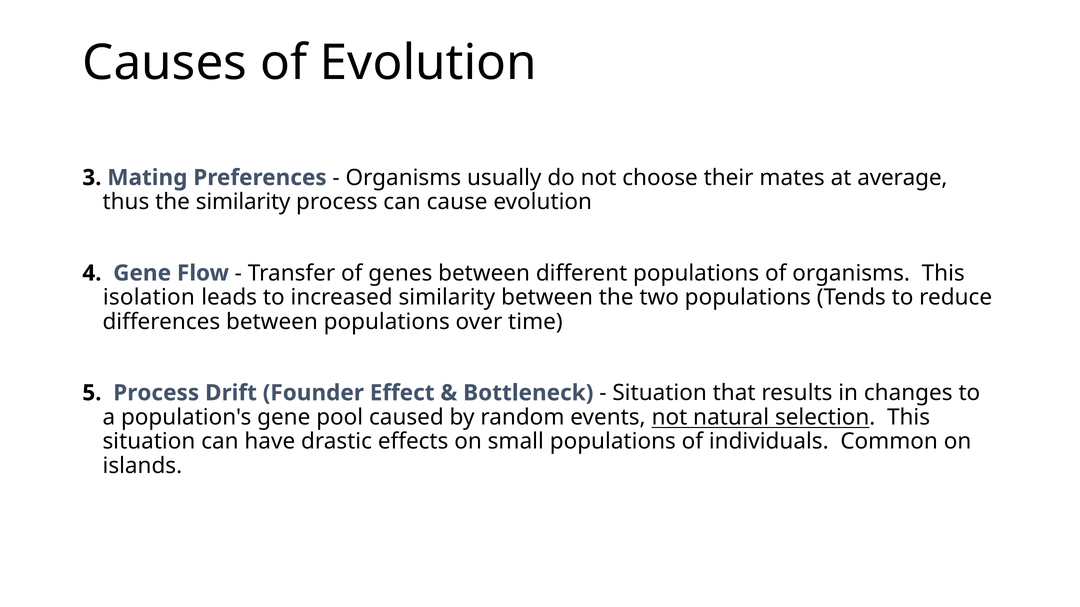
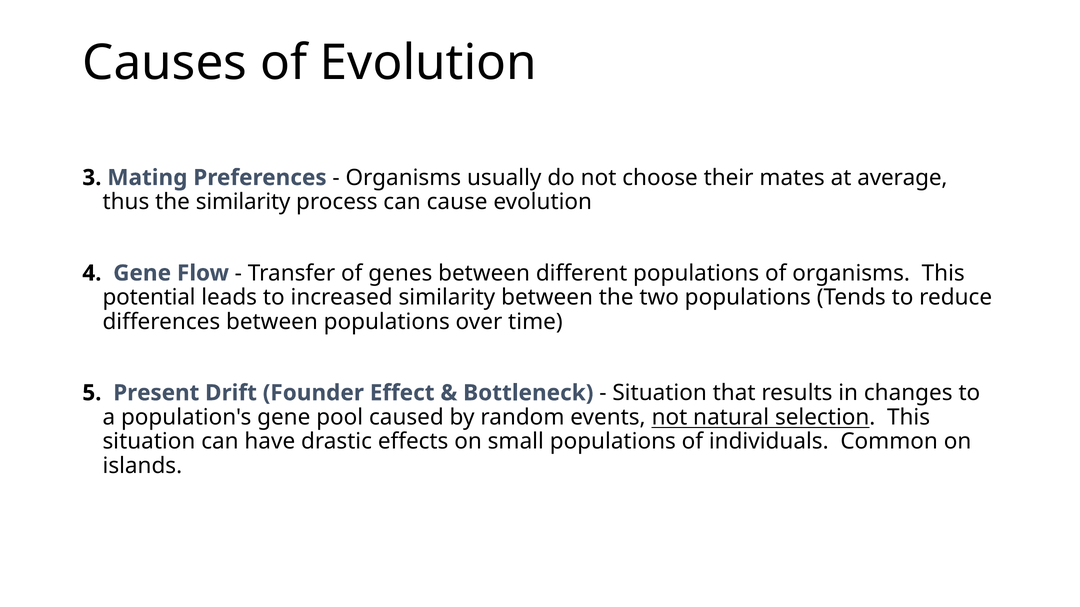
isolation: isolation -> potential
5 Process: Process -> Present
